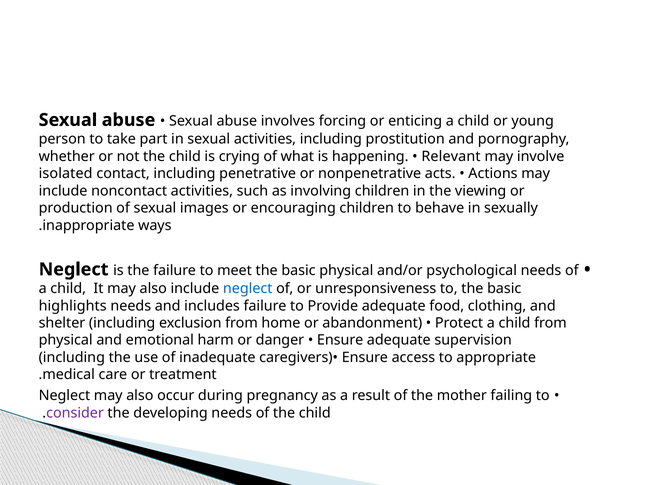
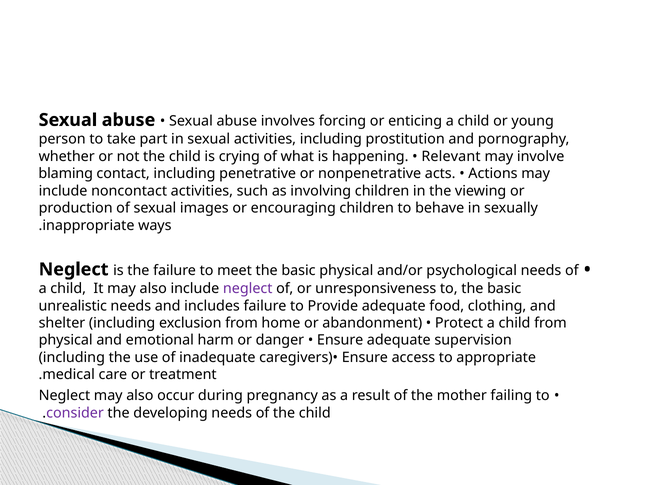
isolated: isolated -> blaming
neglect at (248, 288) colour: blue -> purple
highlights: highlights -> unrealistic
